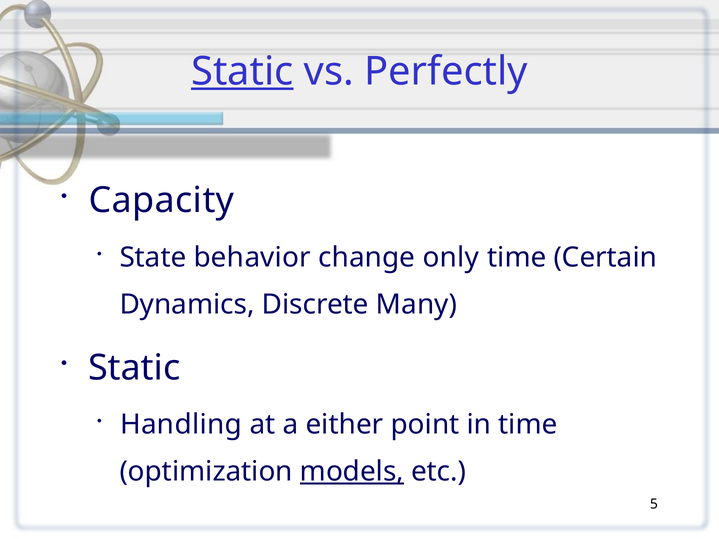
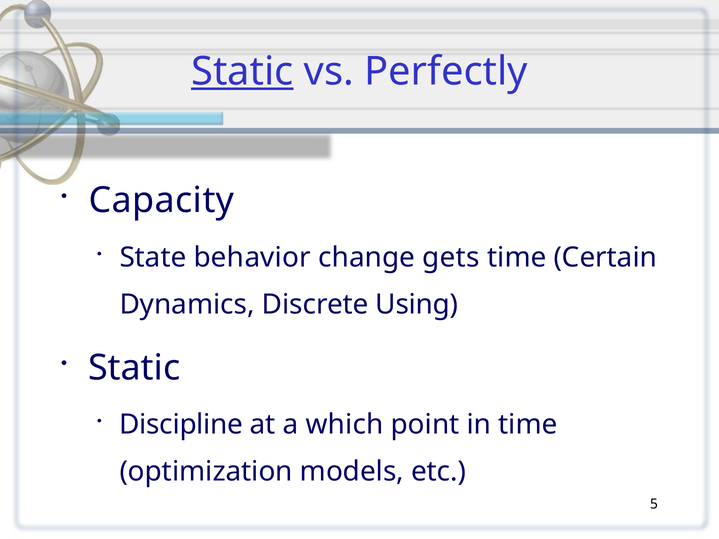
only: only -> gets
Many: Many -> Using
Handling: Handling -> Discipline
either: either -> which
models underline: present -> none
